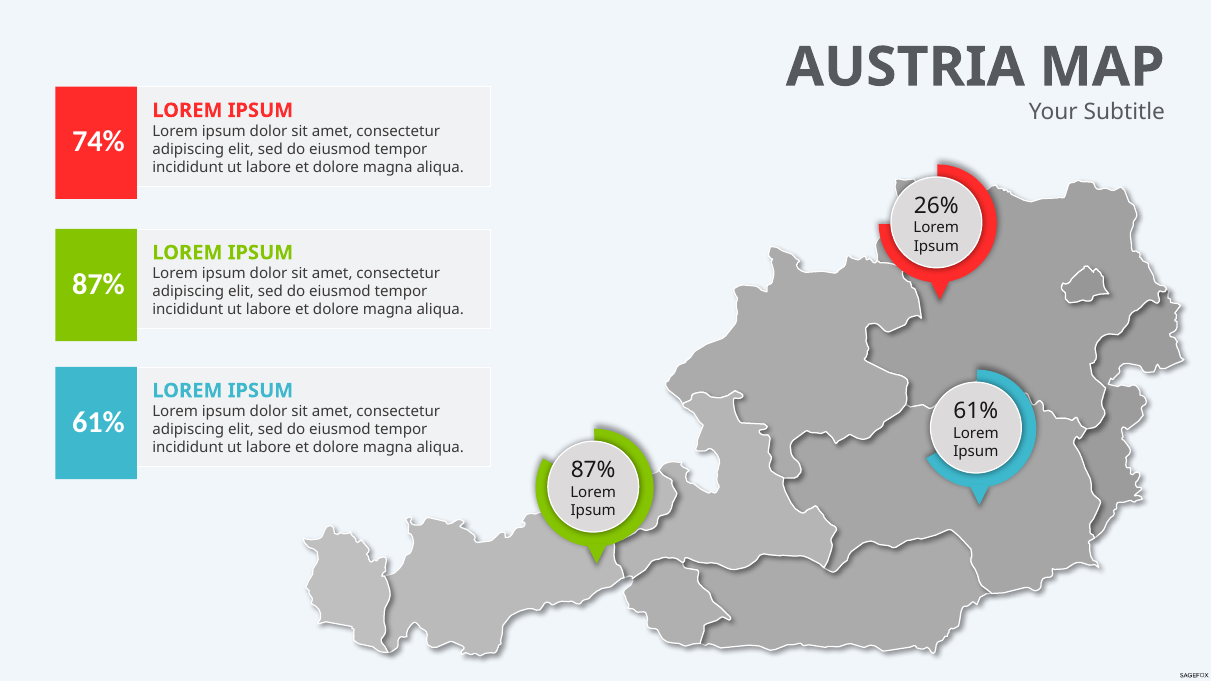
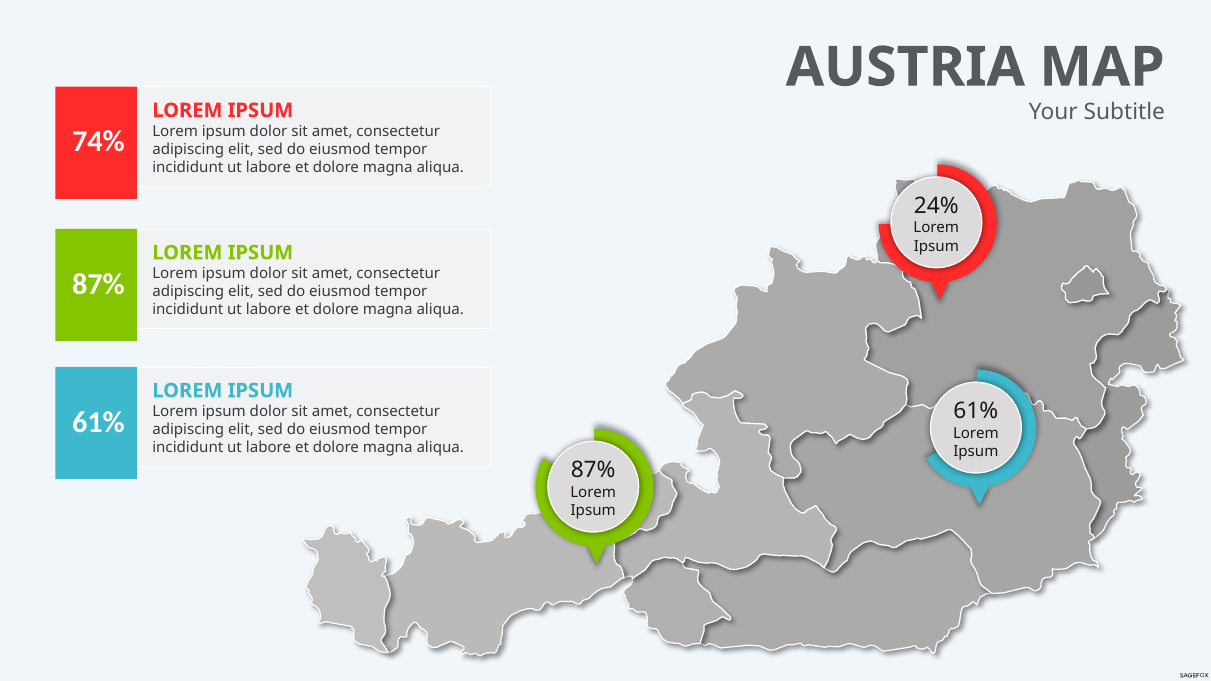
26%: 26% -> 24%
